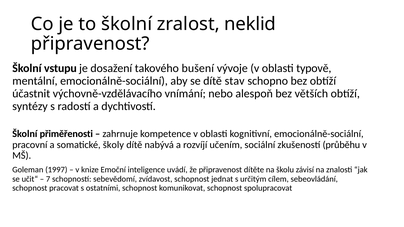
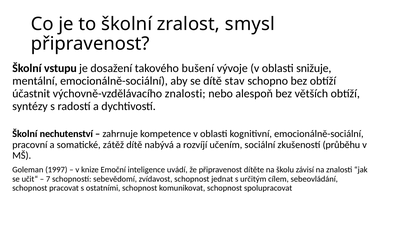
neklid: neklid -> smysl
typově: typově -> snižuje
výchovně-vzdělávacího vnímání: vnímání -> znalosti
přiměřenosti: přiměřenosti -> nechutenství
školy: školy -> zátěž
